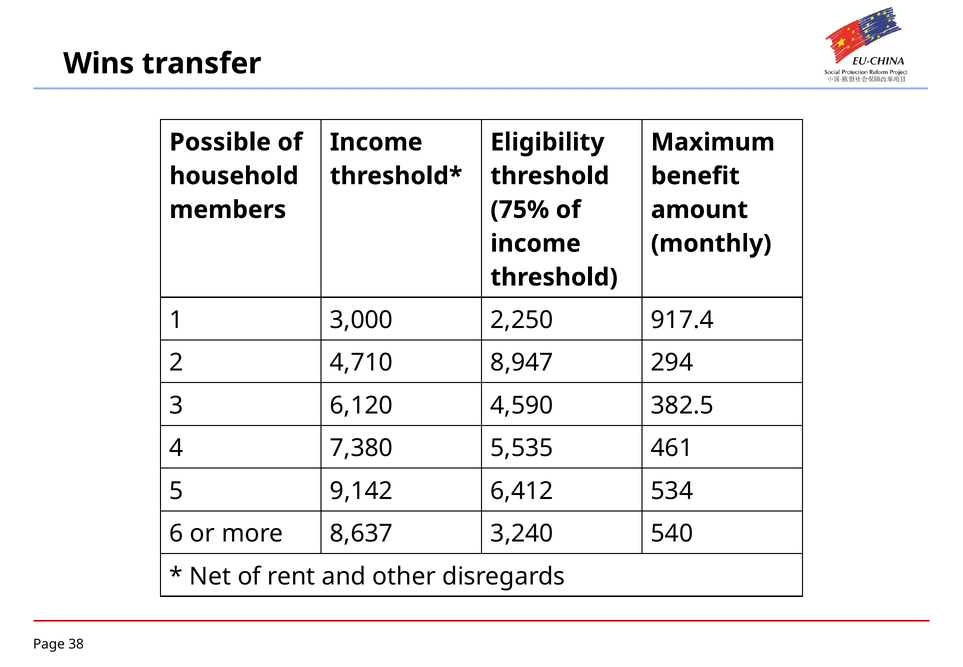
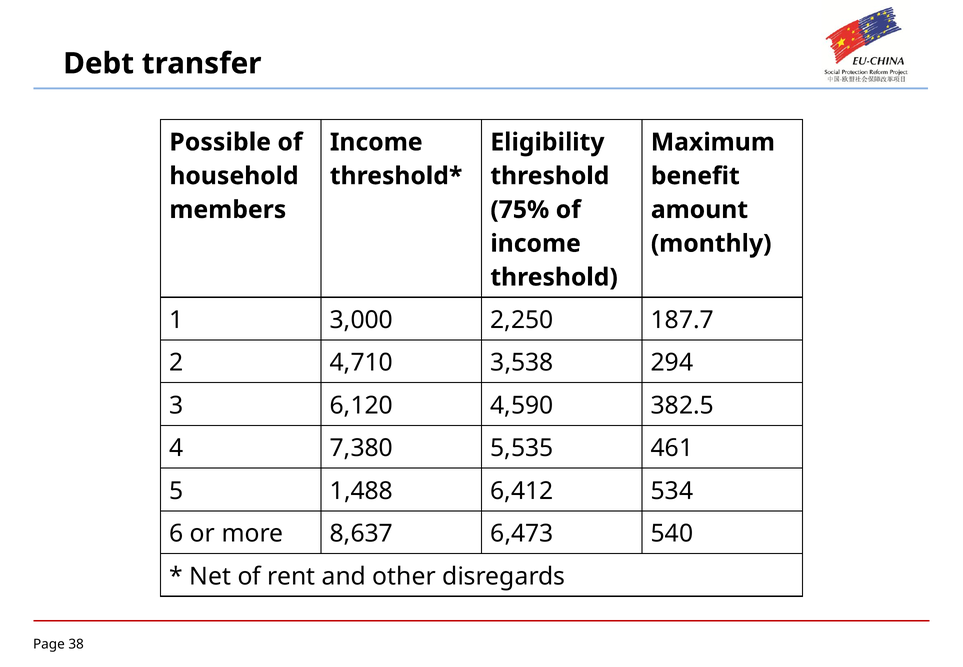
Wins: Wins -> Debt
917.4: 917.4 -> 187.7
8,947: 8,947 -> 3,538
9,142: 9,142 -> 1,488
3,240: 3,240 -> 6,473
